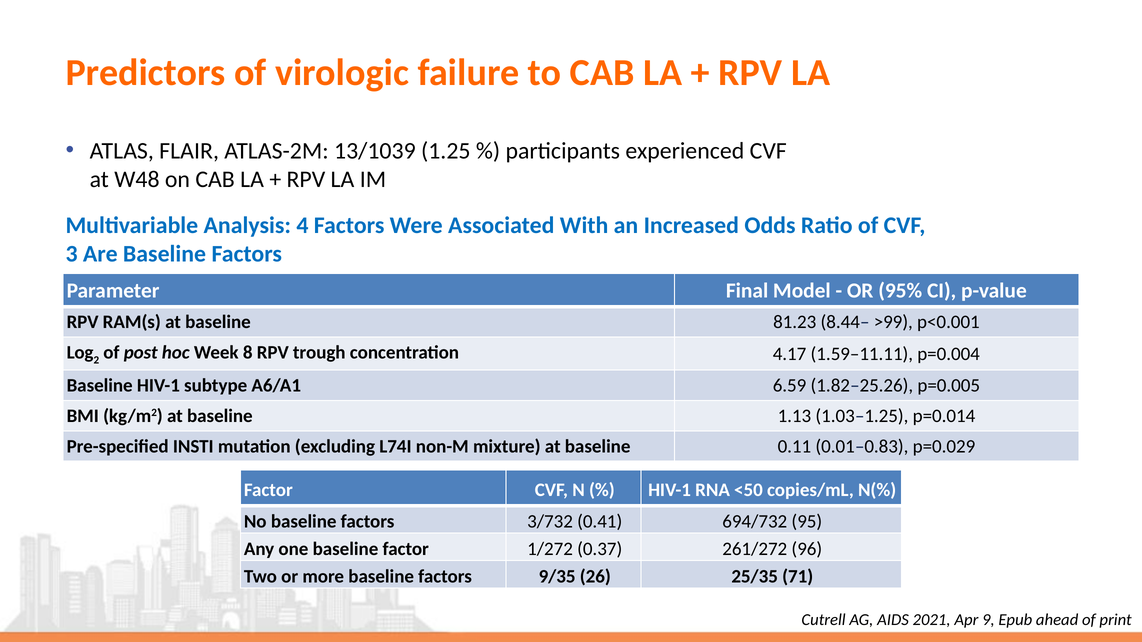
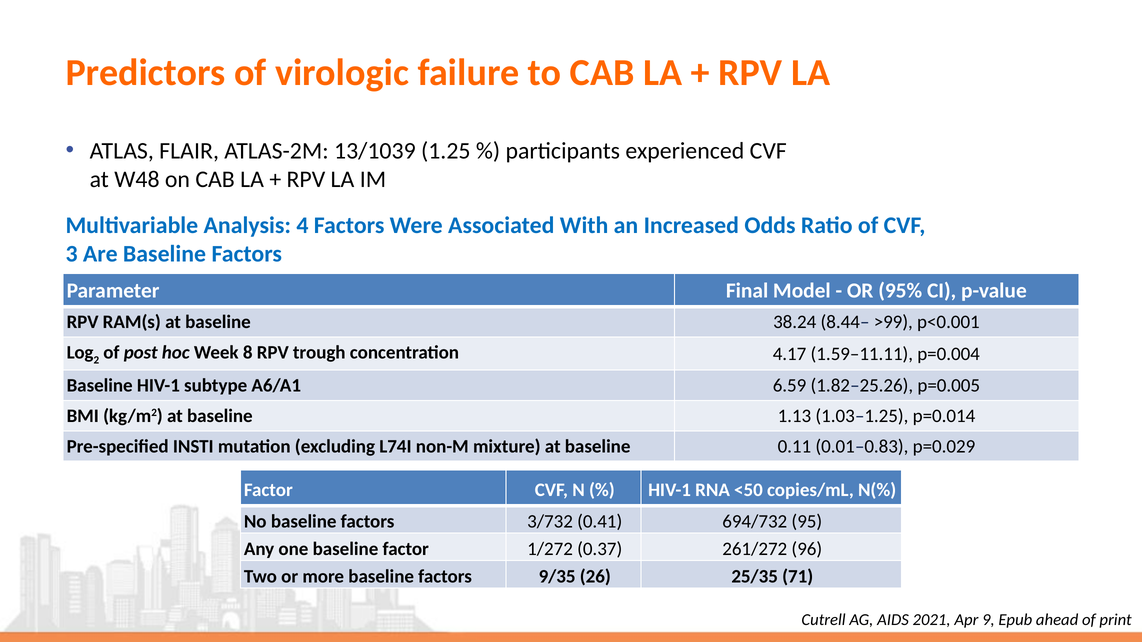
81.23: 81.23 -> 38.24
